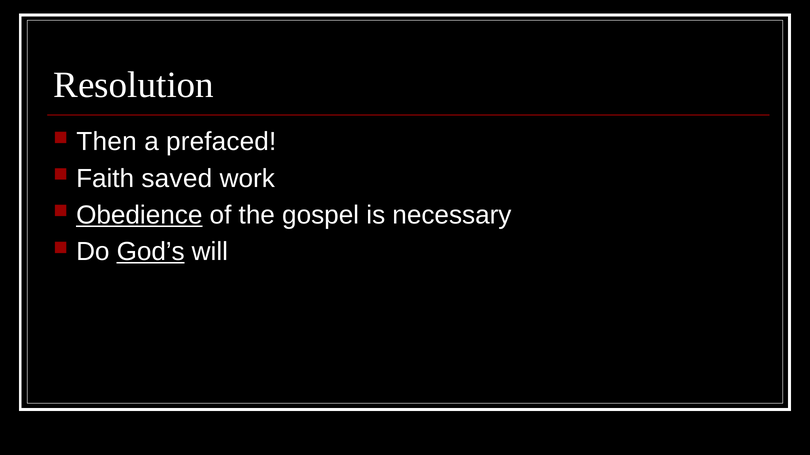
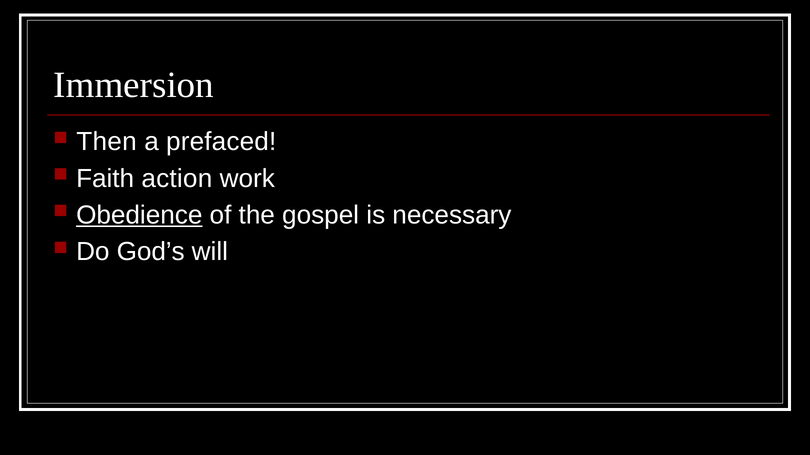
Resolution: Resolution -> Immersion
saved: saved -> action
God’s underline: present -> none
